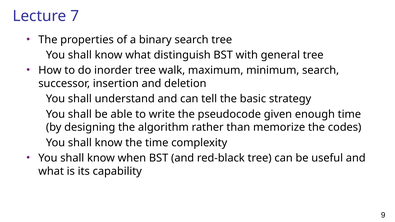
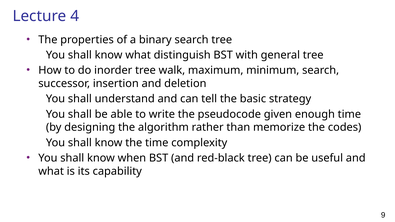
7: 7 -> 4
